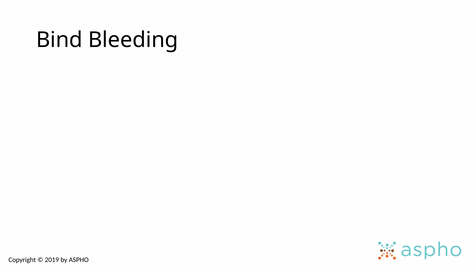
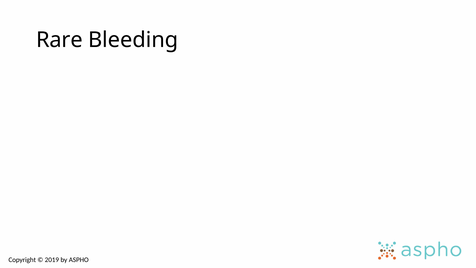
Bind: Bind -> Rare
